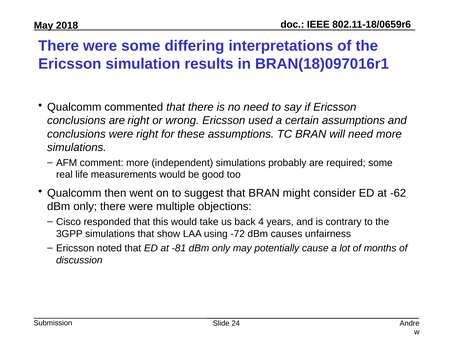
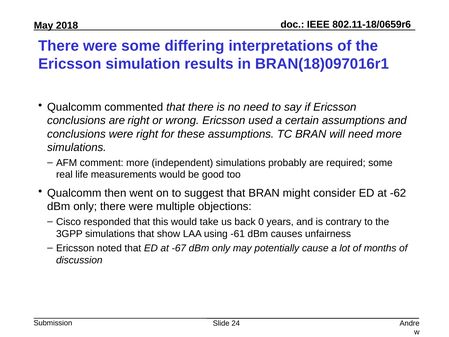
4: 4 -> 0
-72: -72 -> -61
-81: -81 -> -67
